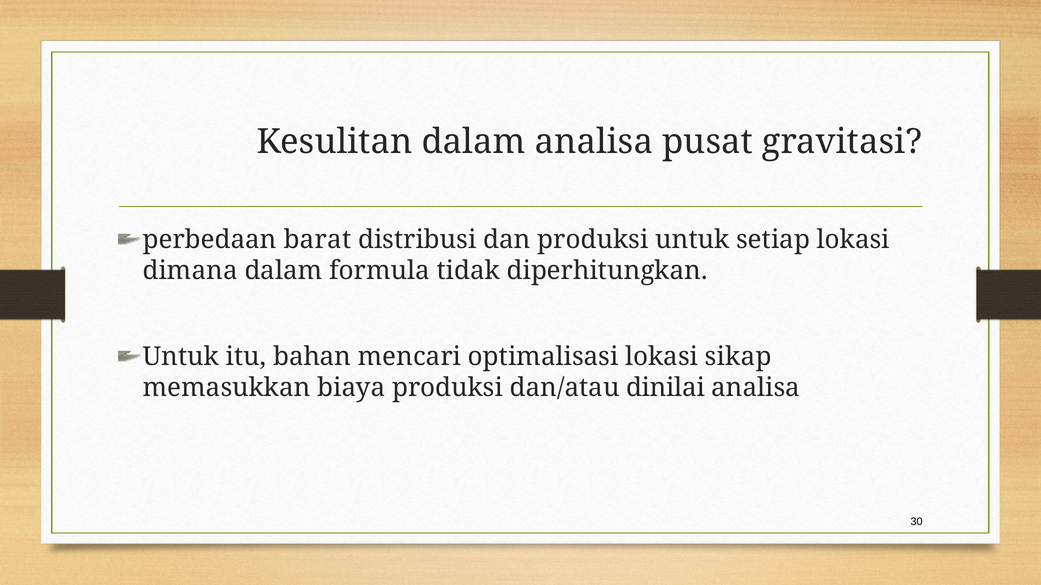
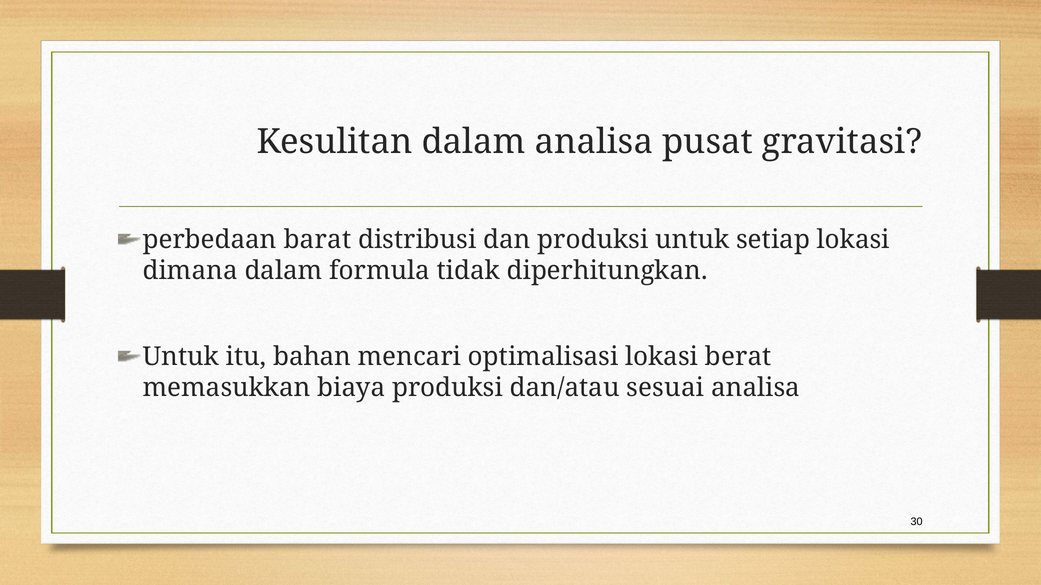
sikap: sikap -> berat
dinilai: dinilai -> sesuai
